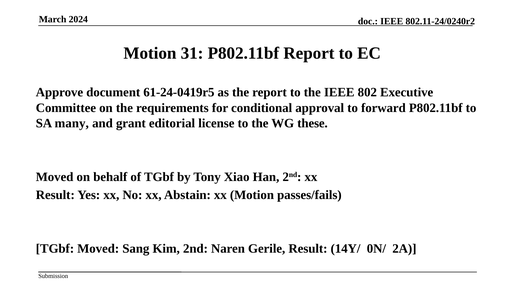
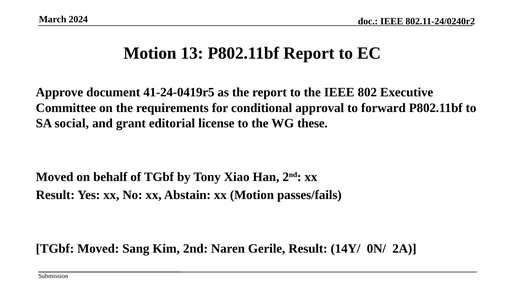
31: 31 -> 13
61-24-0419r5: 61-24-0419r5 -> 41-24-0419r5
many: many -> social
